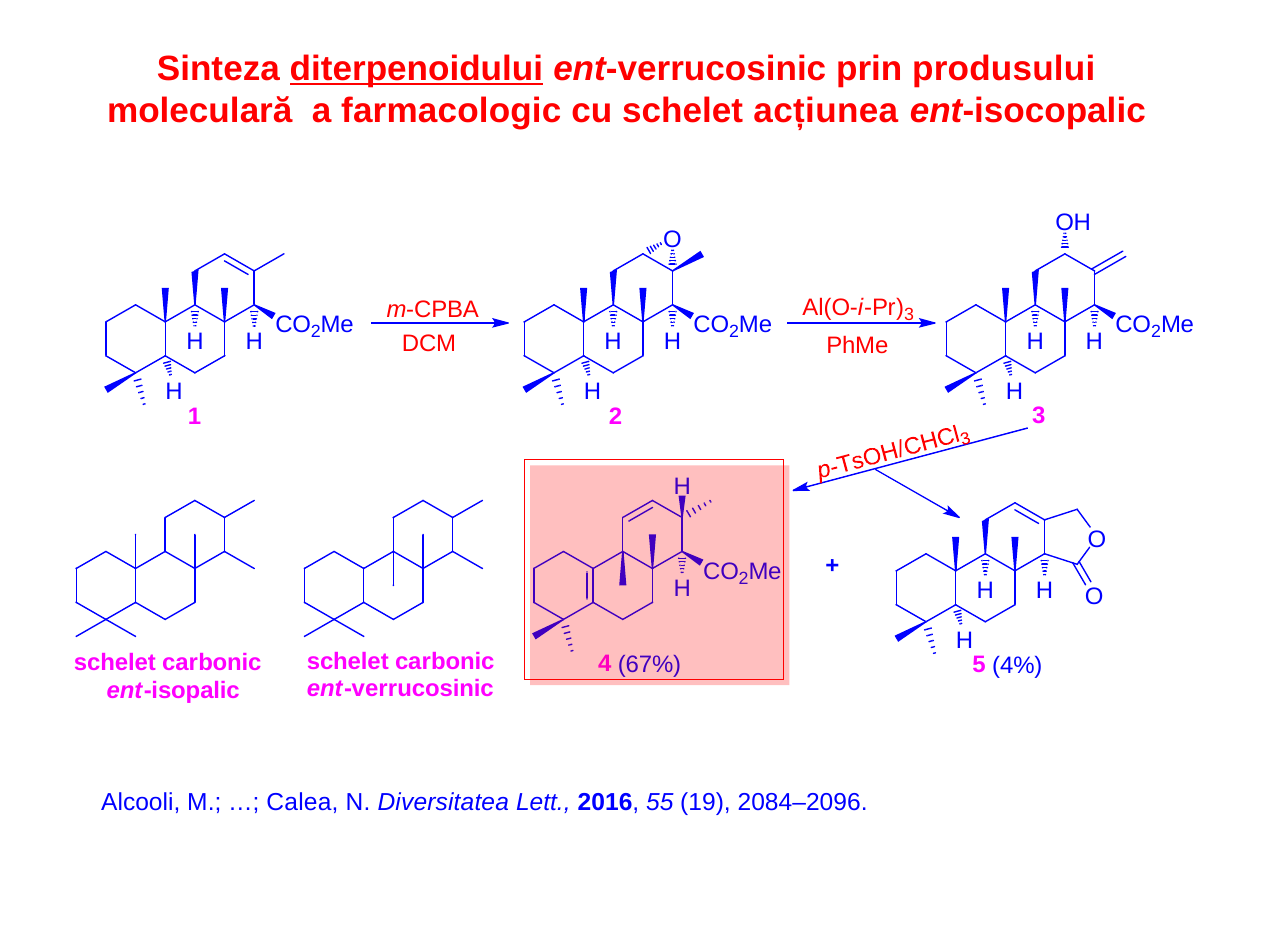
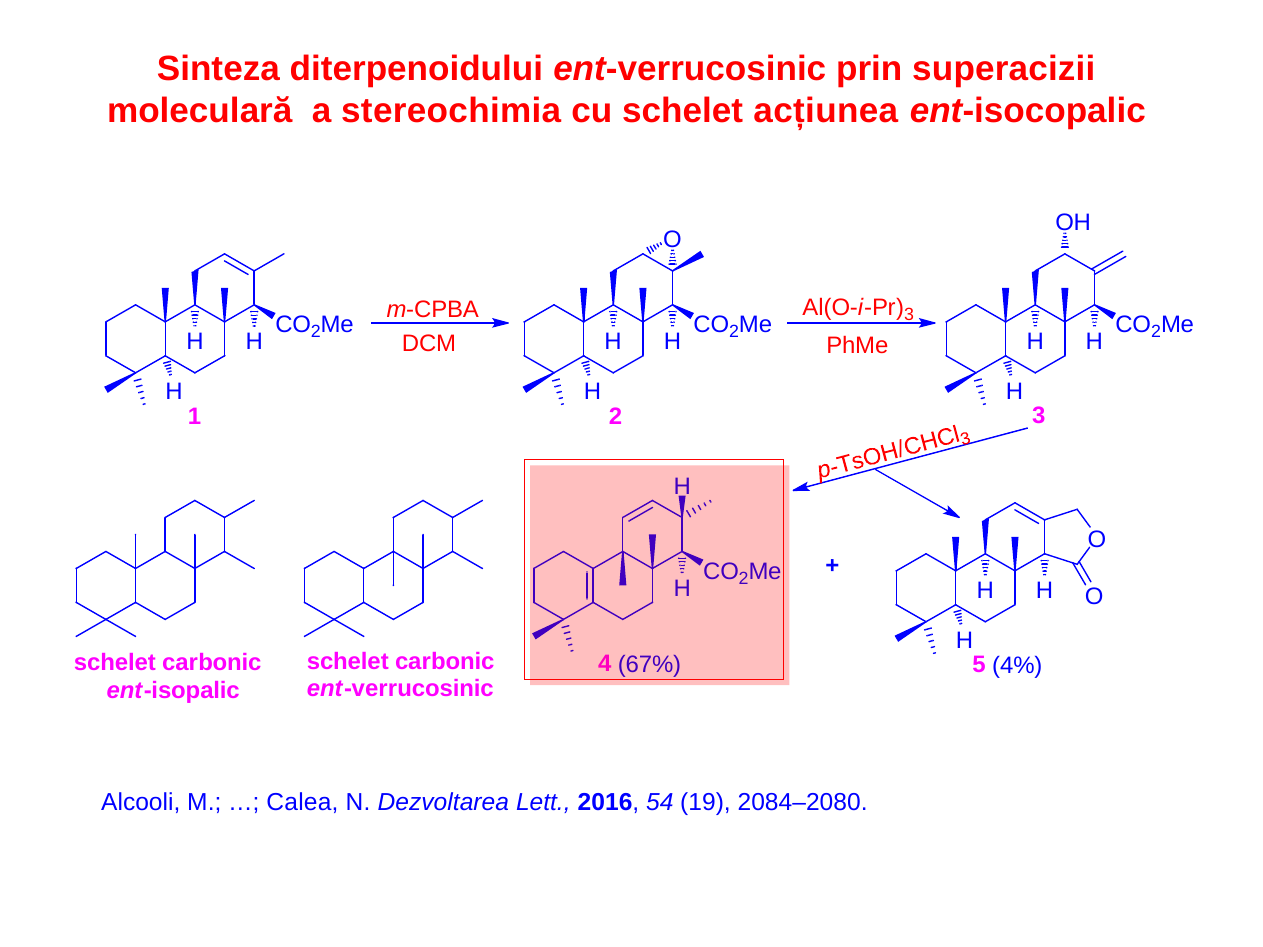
diterpenoidului underline: present -> none
produsului: produsului -> superacizii
farmacologic: farmacologic -> stereochimia
Diversitatea: Diversitatea -> Dezvoltarea
55: 55 -> 54
2084–2096: 2084–2096 -> 2084–2080
